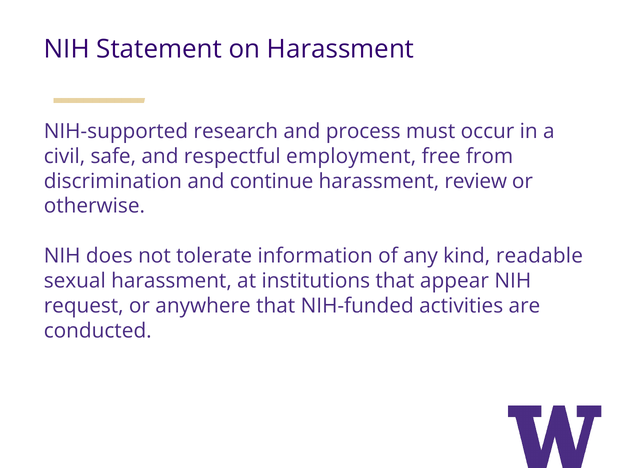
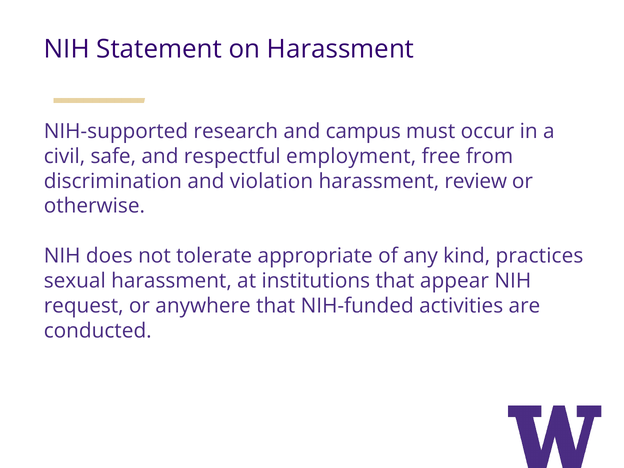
process: process -> campus
continue: continue -> violation
information: information -> appropriate
readable: readable -> practices
